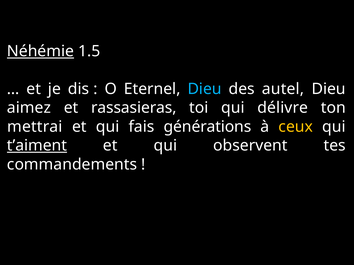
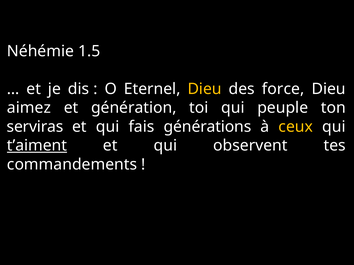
Néhémie underline: present -> none
Dieu at (205, 89) colour: light blue -> yellow
autel: autel -> force
rassasieras: rassasieras -> génération
délivre: délivre -> peuple
mettrai: mettrai -> serviras
